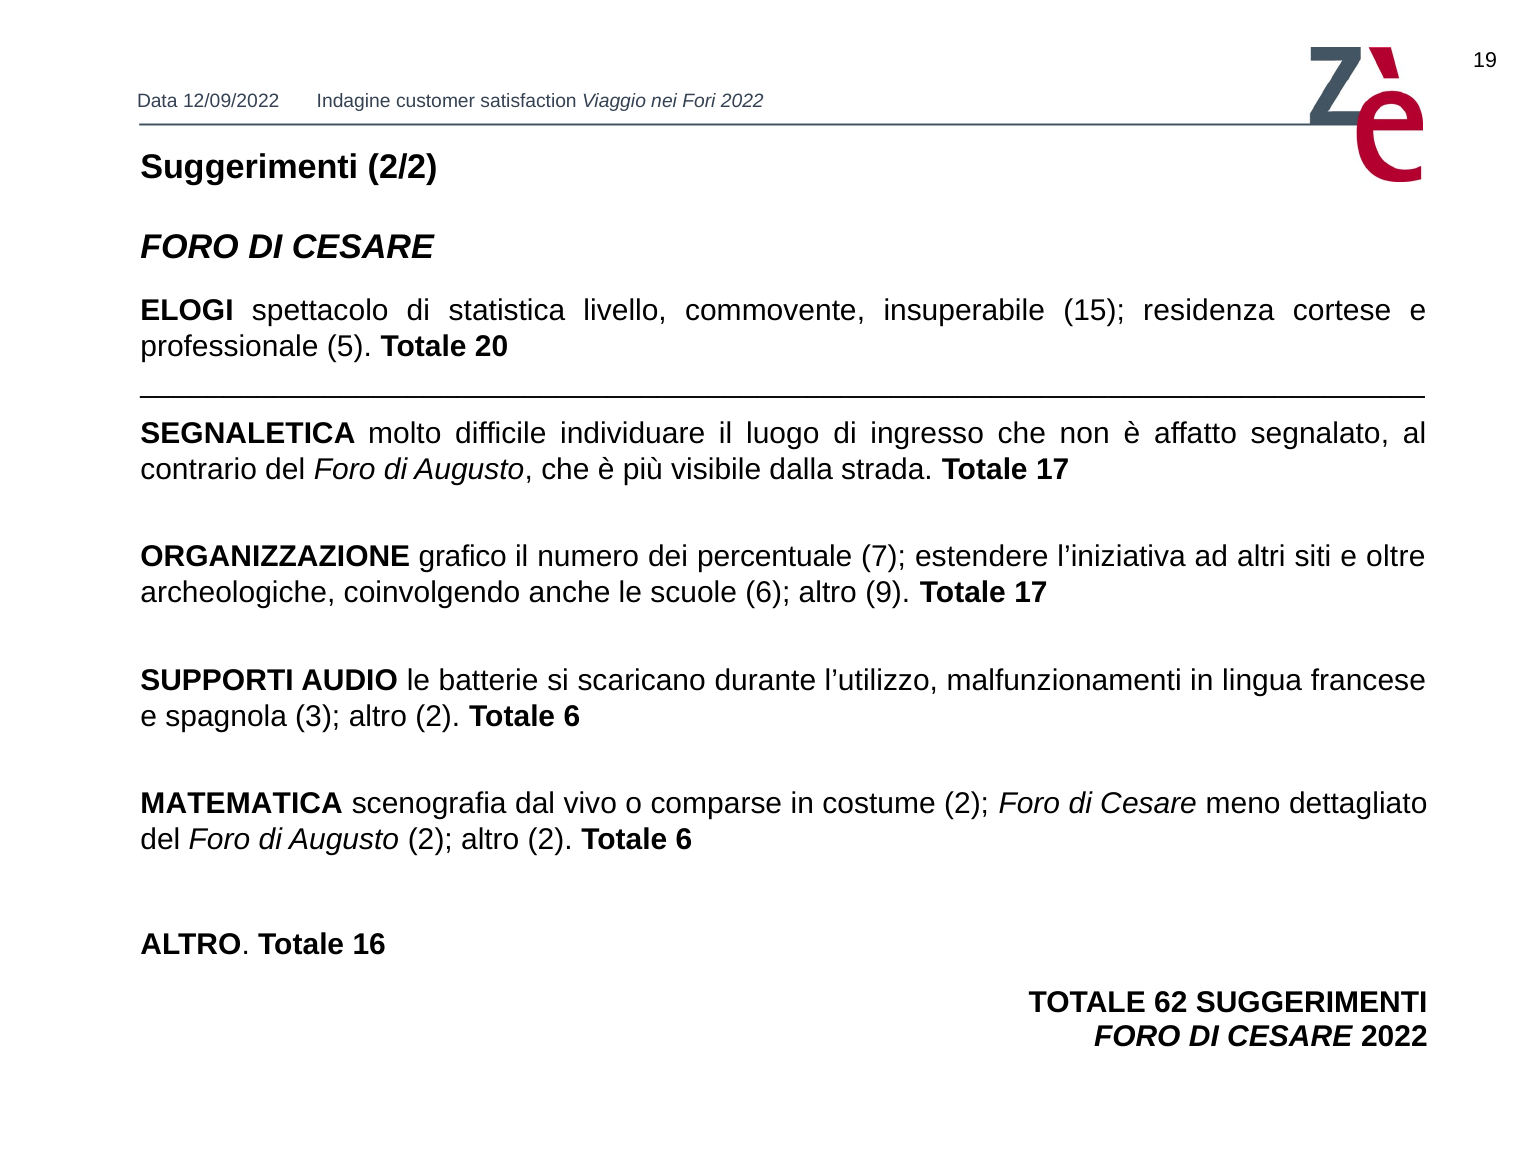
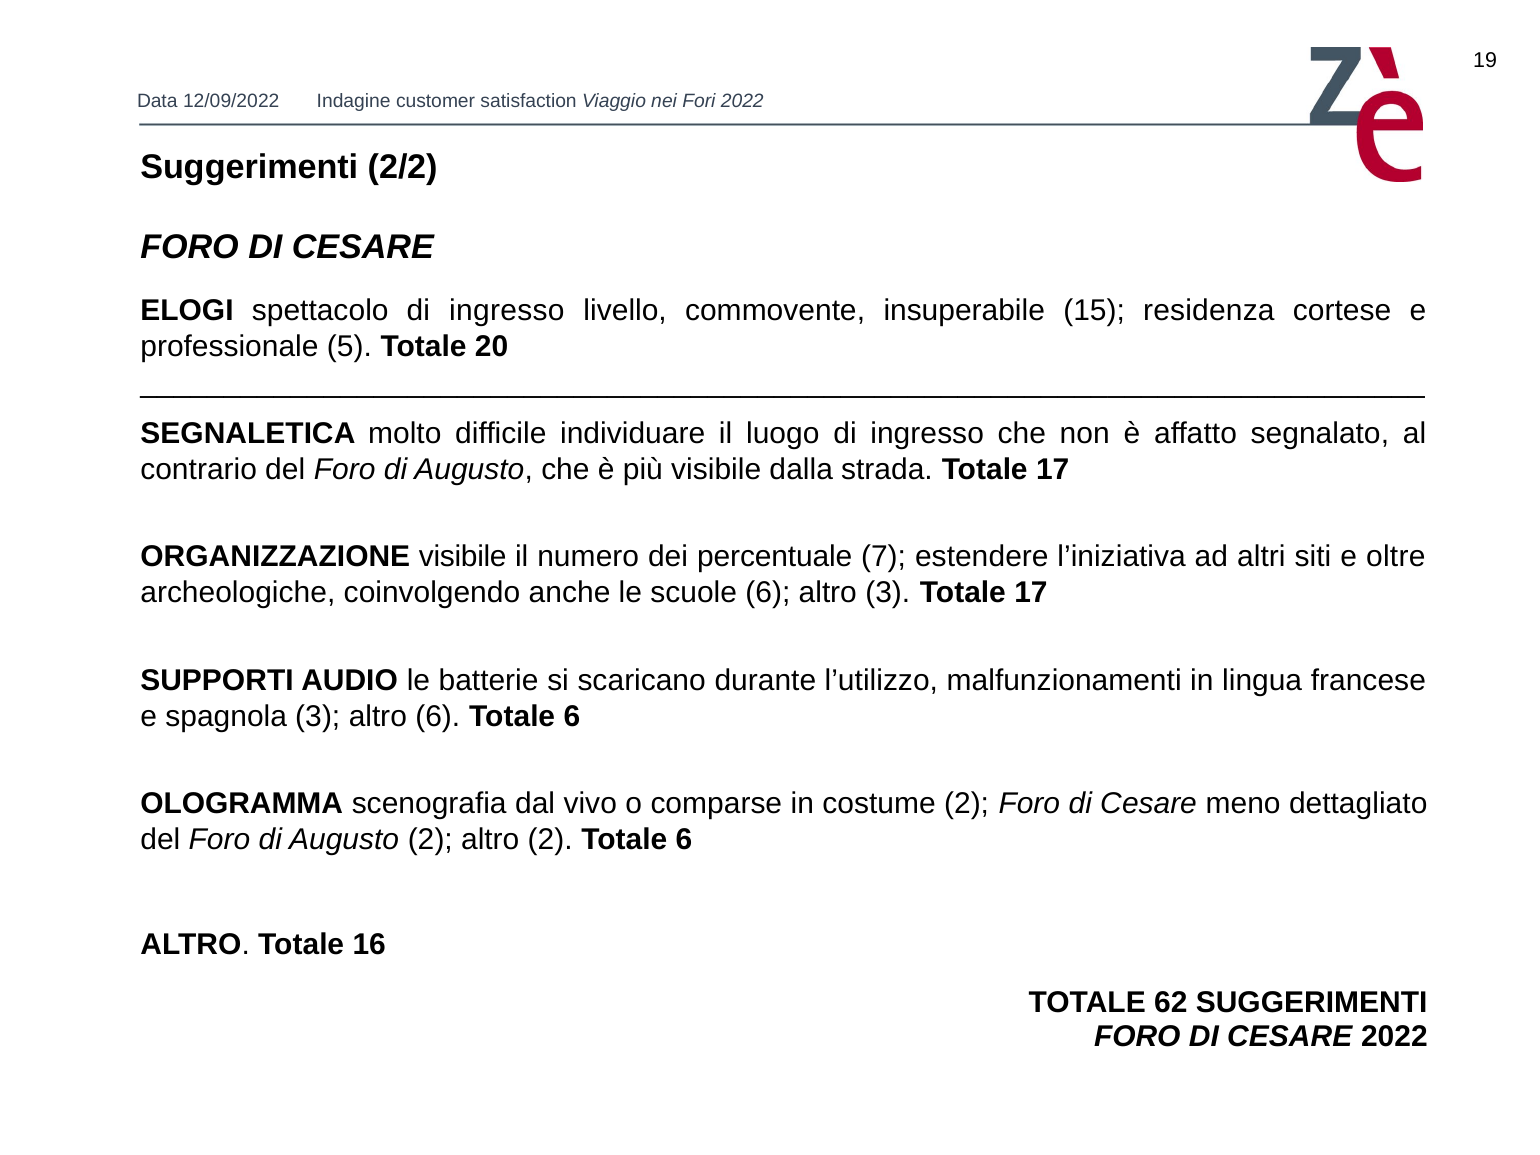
spettacolo di statistica: statistica -> ingresso
ORGANIZZAZIONE grafico: grafico -> visibile
altro 9: 9 -> 3
3 altro 2: 2 -> 6
MATEMATICA: MATEMATICA -> OLOGRAMMA
